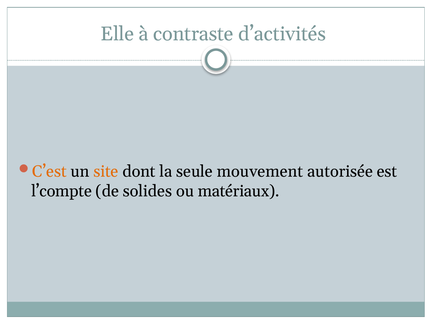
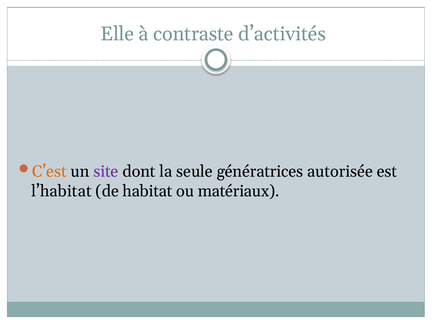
site colour: orange -> purple
mouvement: mouvement -> génératrices
l’compte: l’compte -> l’habitat
solides: solides -> habitat
